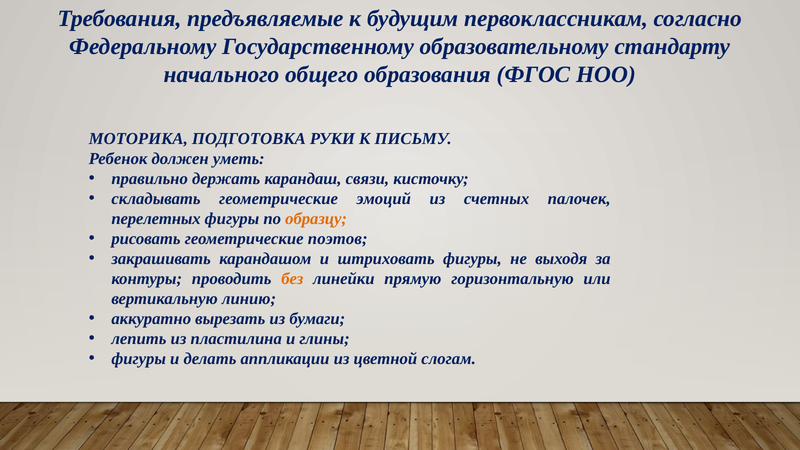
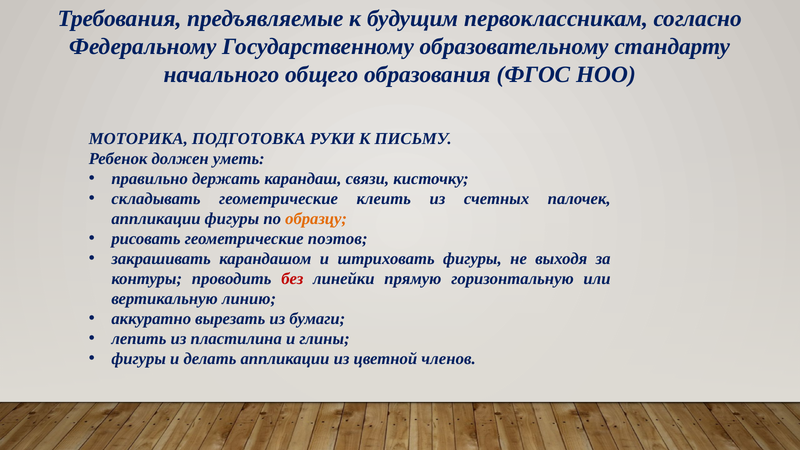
эмоций: эмоций -> клеить
перелетных at (156, 219): перелетных -> аппликации
без colour: orange -> red
слогам: слогам -> членов
